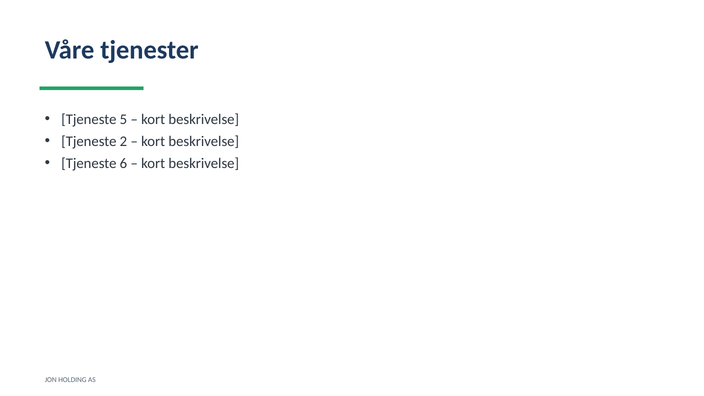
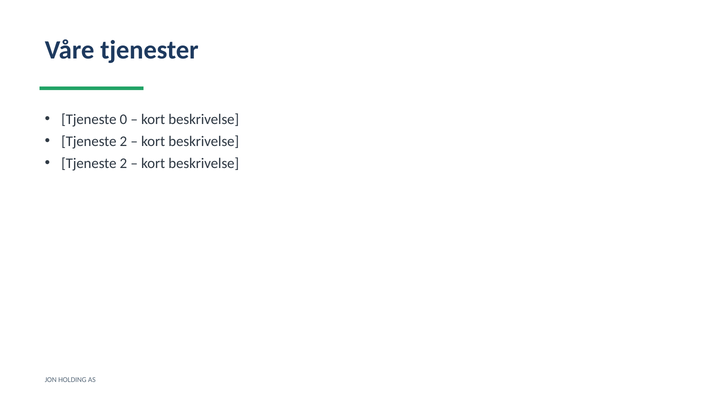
5: 5 -> 0
6 at (123, 163): 6 -> 2
